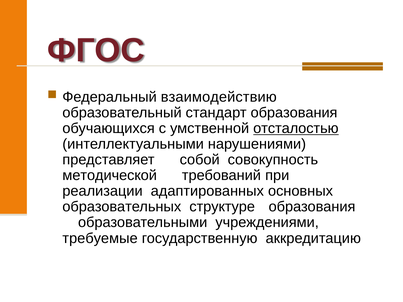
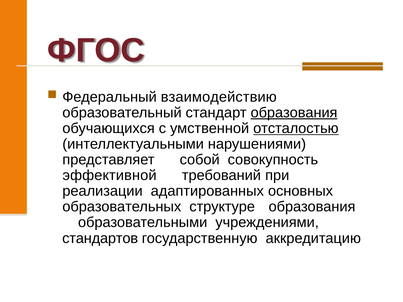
образования at (294, 113) underline: none -> present
методической: методической -> эффективной
требуемые: требуемые -> стандартов
